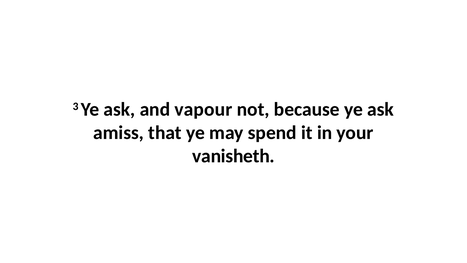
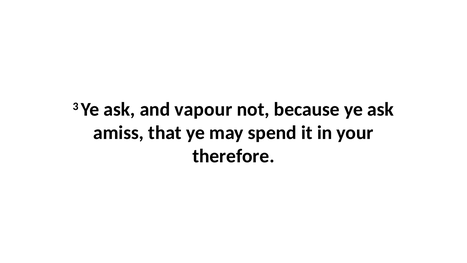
vanisheth: vanisheth -> therefore
